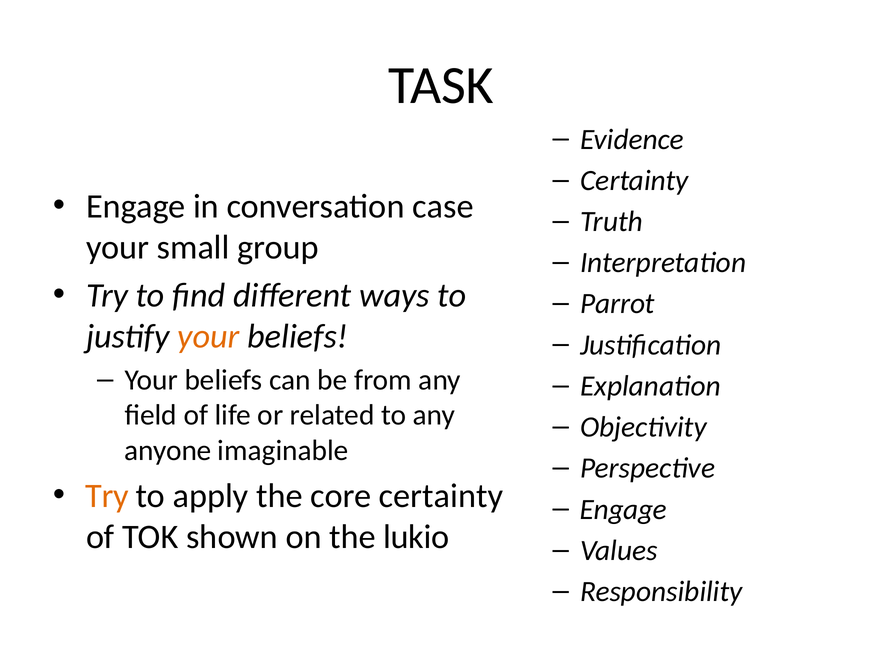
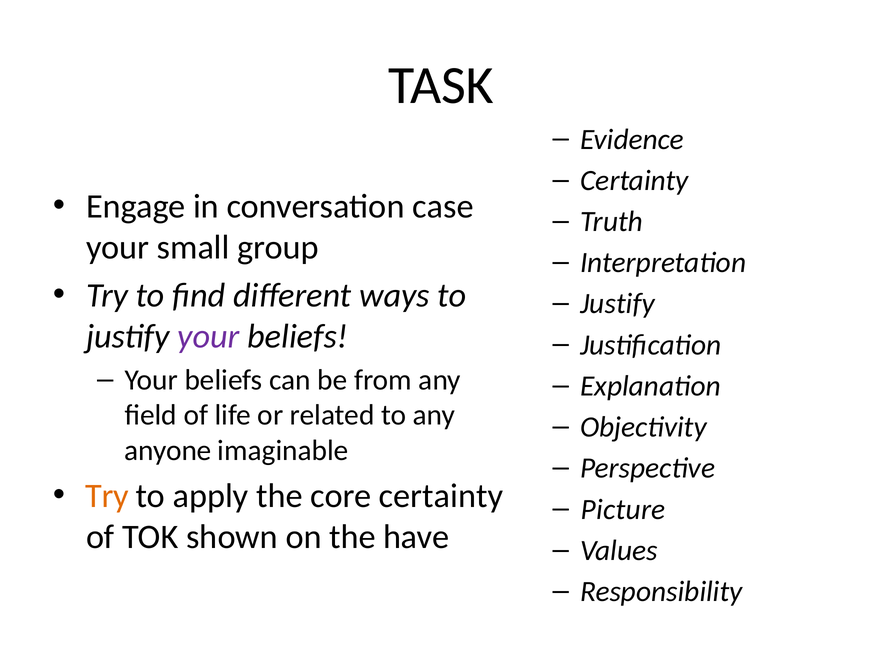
Parrot at (617, 304): Parrot -> Justify
your at (208, 337) colour: orange -> purple
Engage at (623, 510): Engage -> Picture
lukio: lukio -> have
